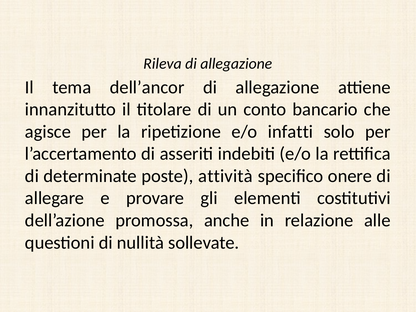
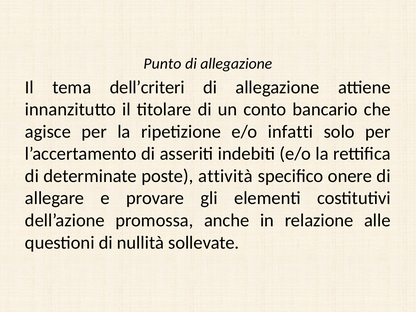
Rileva: Rileva -> Punto
dell’ancor: dell’ancor -> dell’criteri
